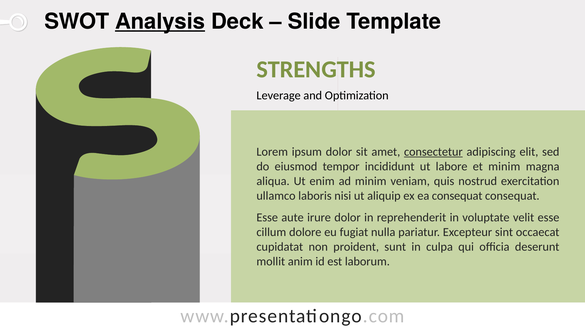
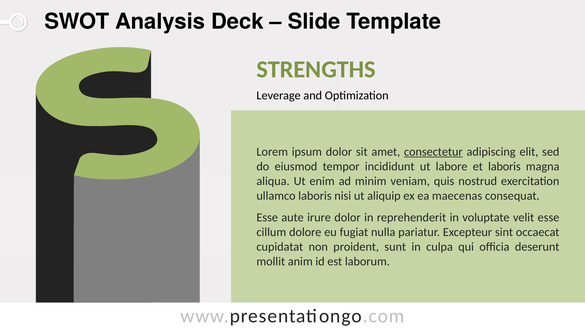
Analysis underline: present -> none
et minim: minim -> laboris
ea consequat: consequat -> maecenas
